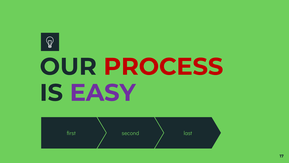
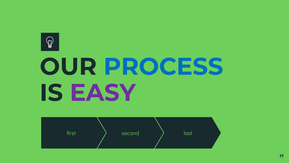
PROCESS colour: red -> blue
